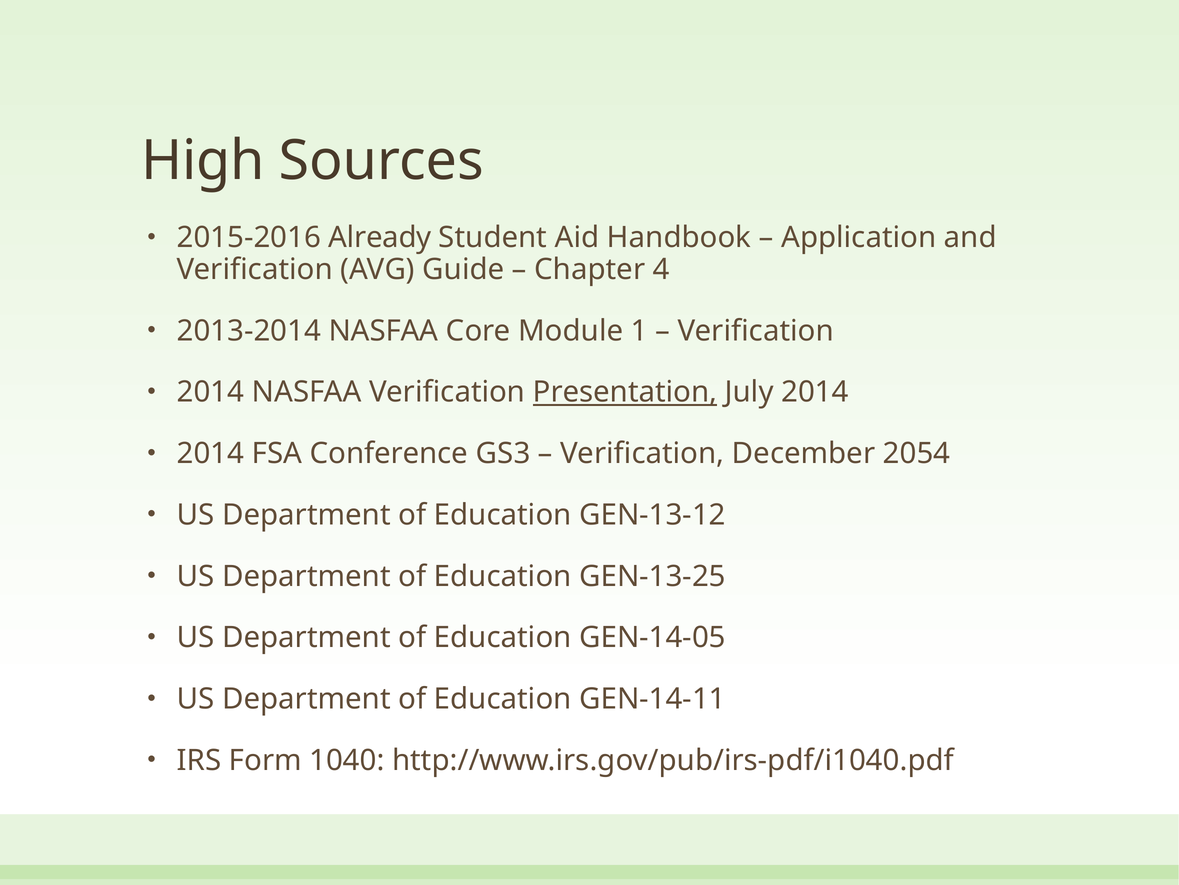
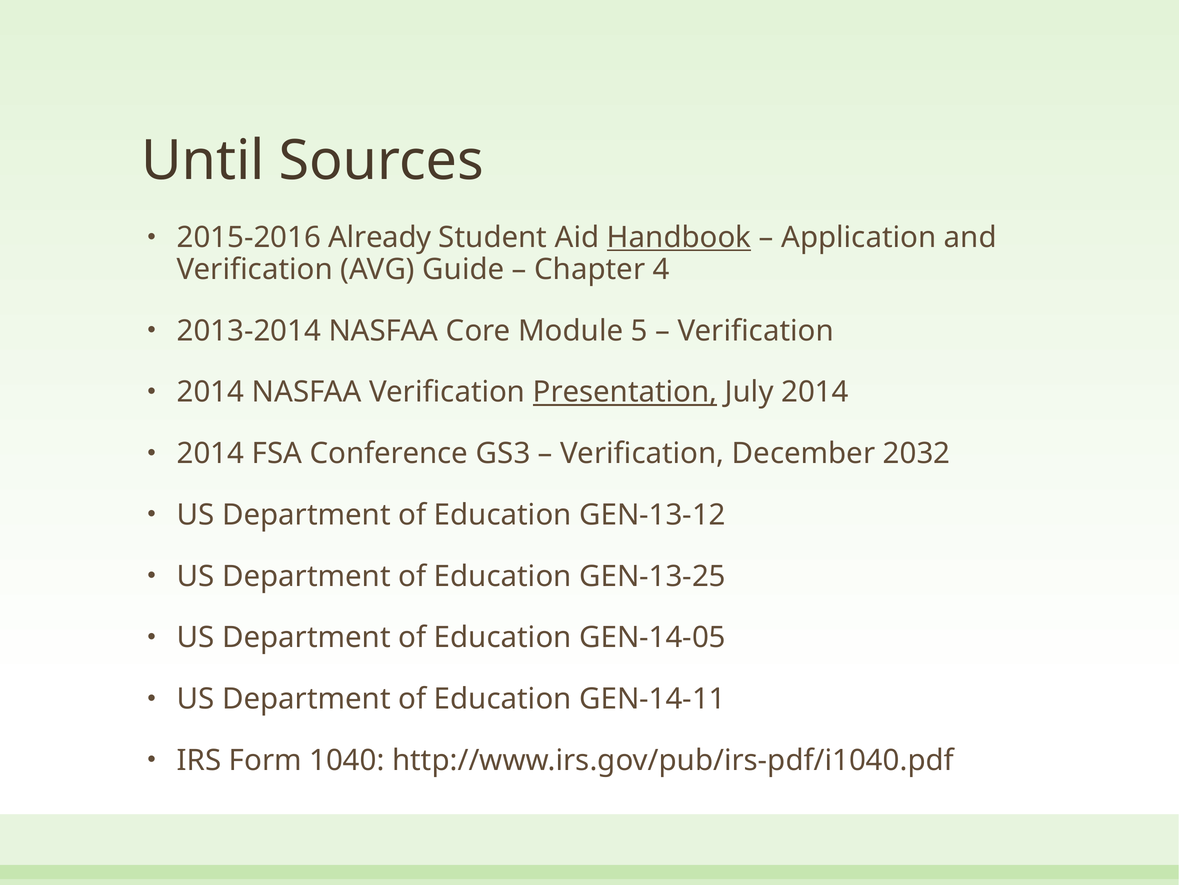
High: High -> Until
Handbook underline: none -> present
1: 1 -> 5
2054: 2054 -> 2032
